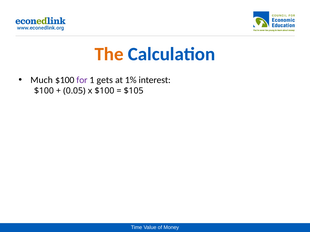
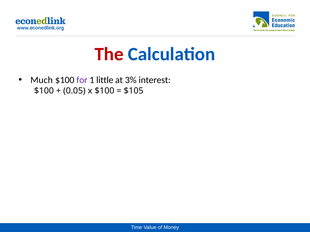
The colour: orange -> red
gets: gets -> little
1%: 1% -> 3%
